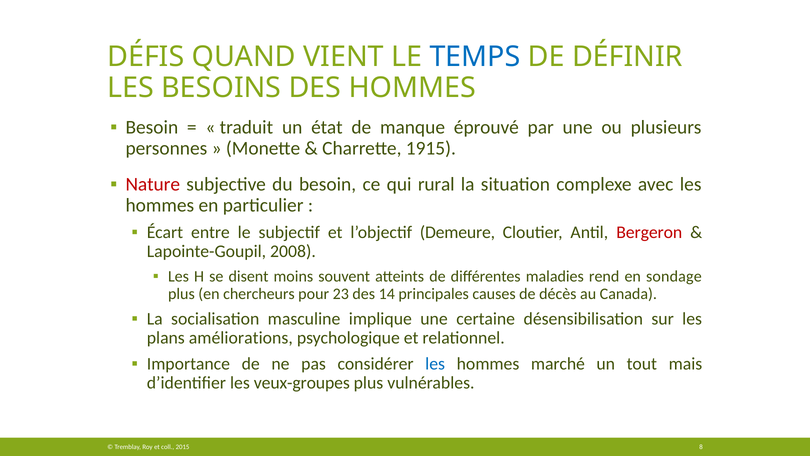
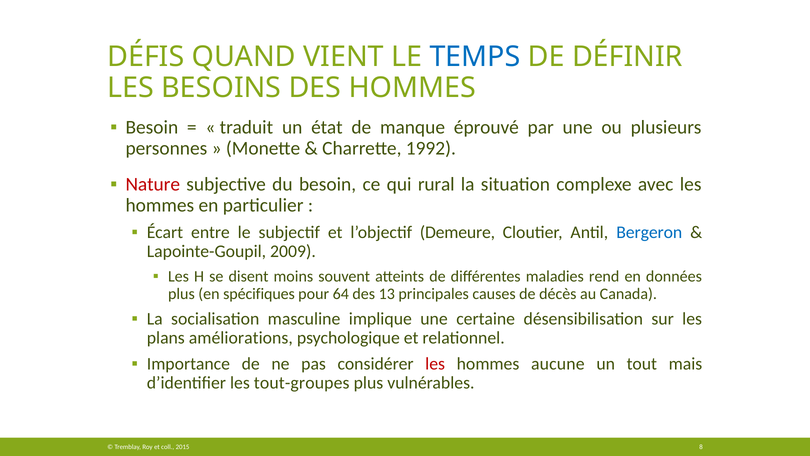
1915: 1915 -> 1992
Bergeron colour: red -> blue
2008: 2008 -> 2009
sondage: sondage -> données
chercheurs: chercheurs -> spécifiques
23: 23 -> 64
14: 14 -> 13
les at (435, 364) colour: blue -> red
marché: marché -> aucune
veux-groupes: veux-groupes -> tout-groupes
